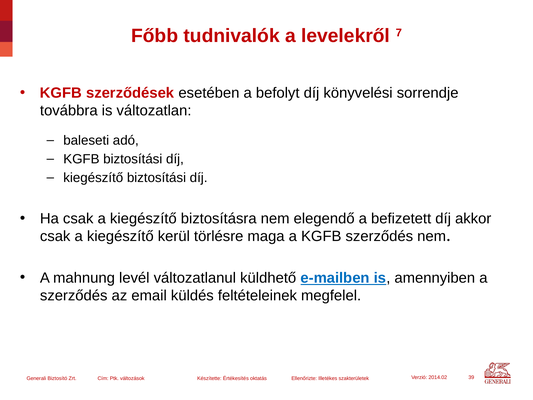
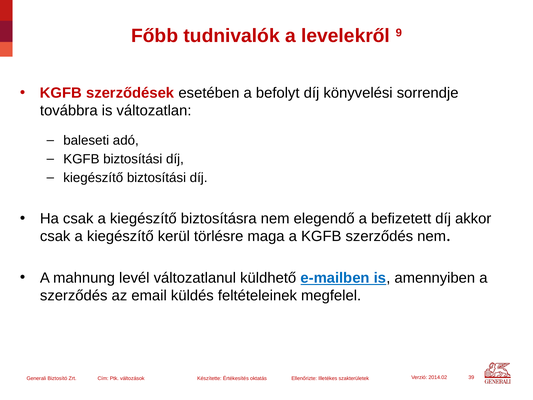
7: 7 -> 9
